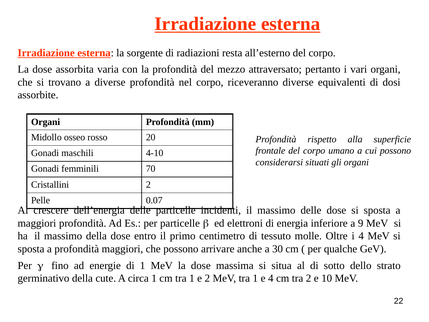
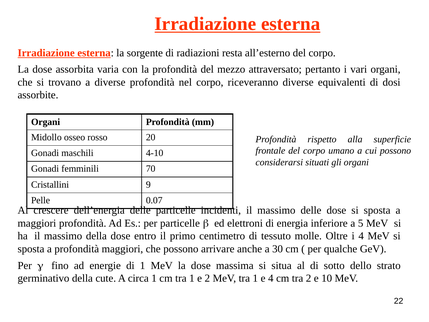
Cristallini 2: 2 -> 9
9: 9 -> 5
